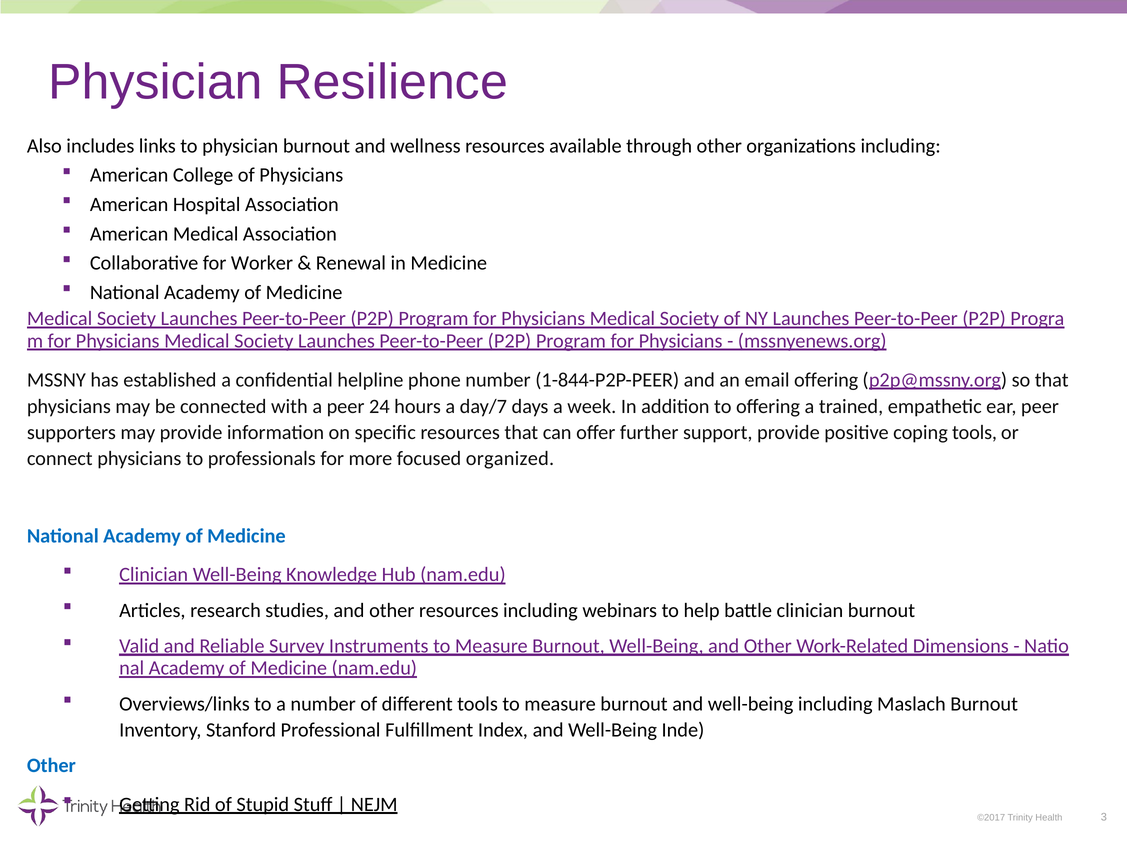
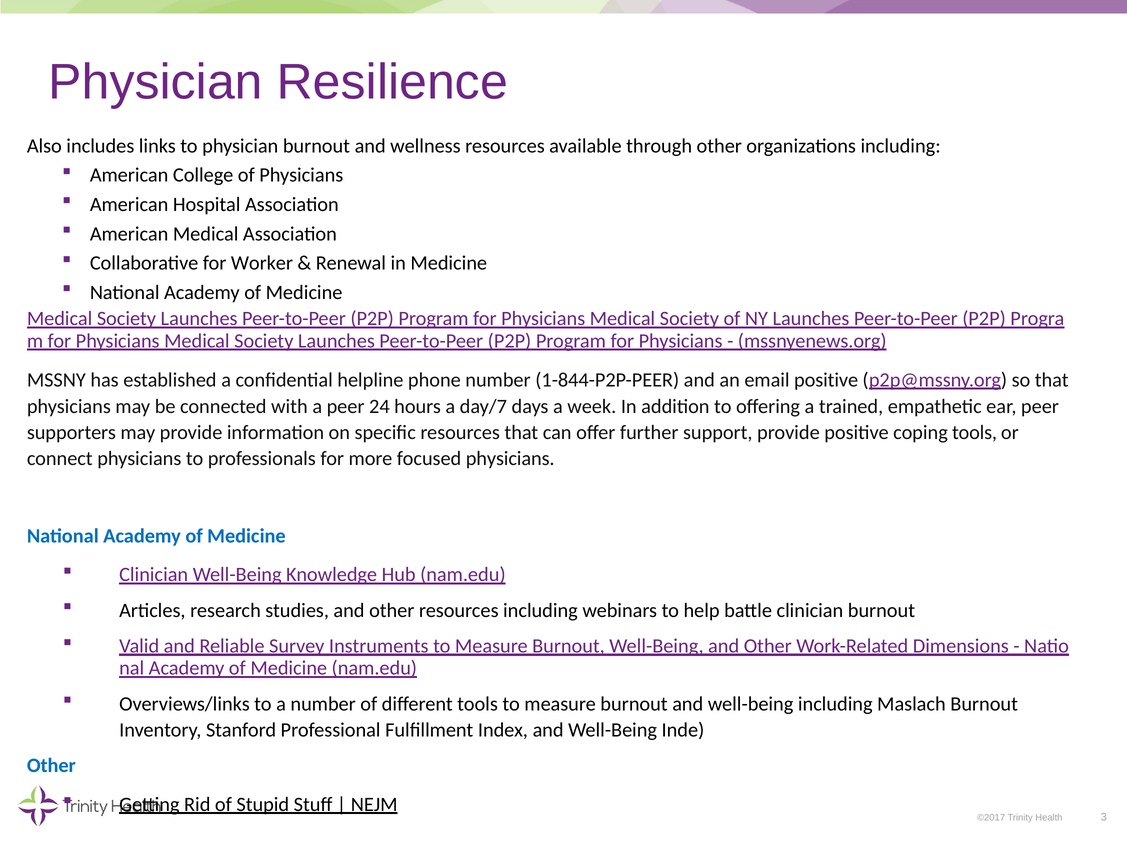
email offering: offering -> positive
focused organized: organized -> physicians
